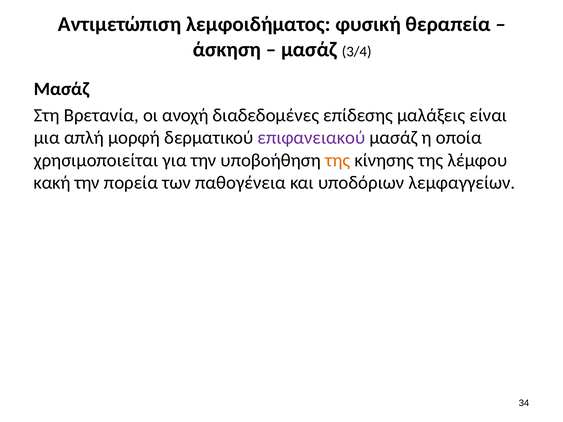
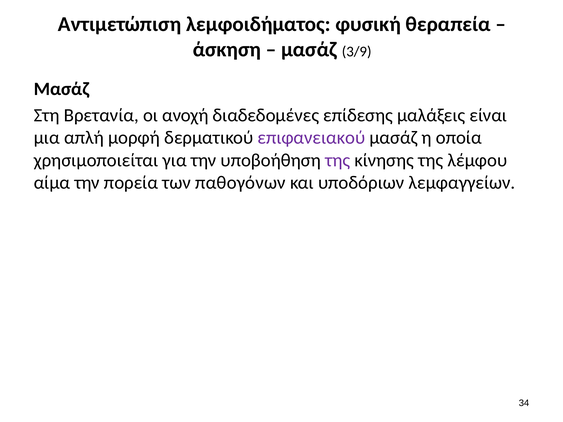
3/4: 3/4 -> 3/9
της at (338, 160) colour: orange -> purple
κακή: κακή -> αίμα
παθογένεια: παθογένεια -> παθογόνων
